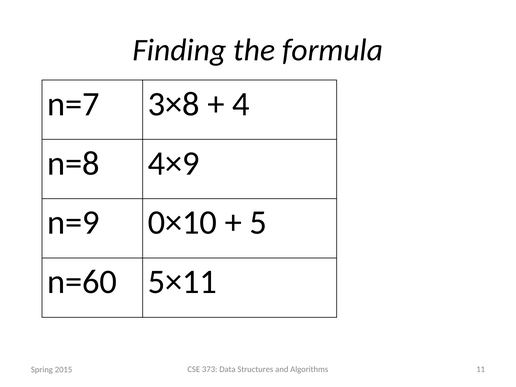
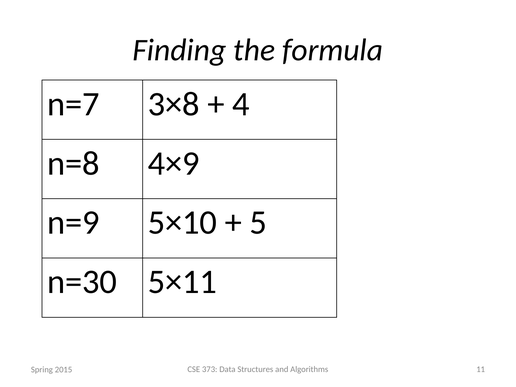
0×10: 0×10 -> 5×10
n=60: n=60 -> n=30
